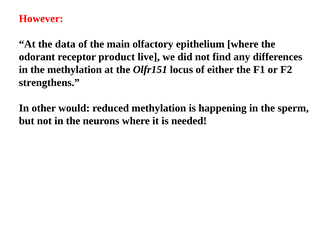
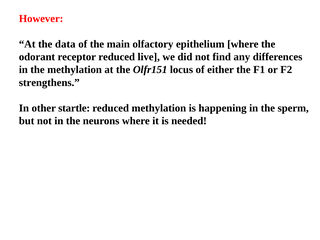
receptor product: product -> reduced
would: would -> startle
